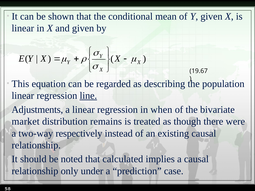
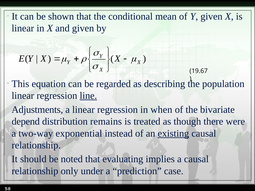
market: market -> depend
respectively: respectively -> exponential
existing underline: none -> present
calculated: calculated -> evaluating
